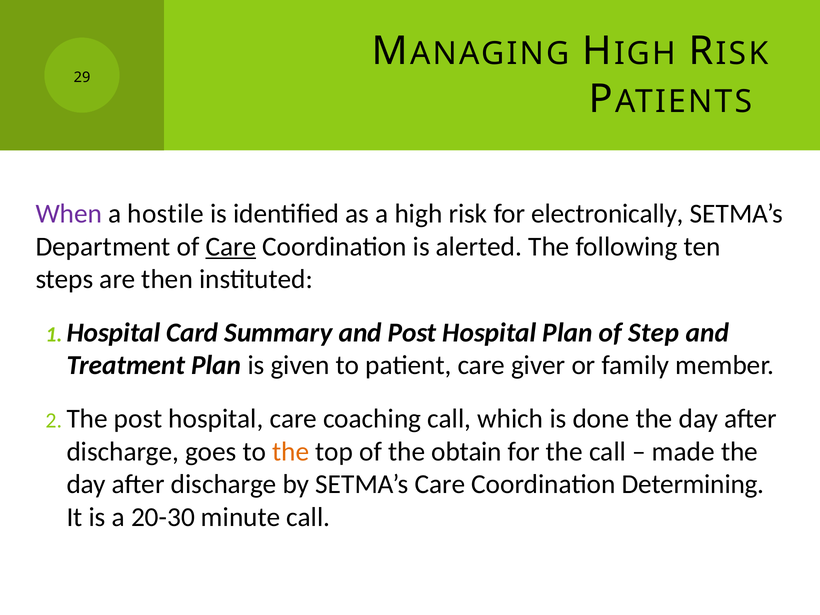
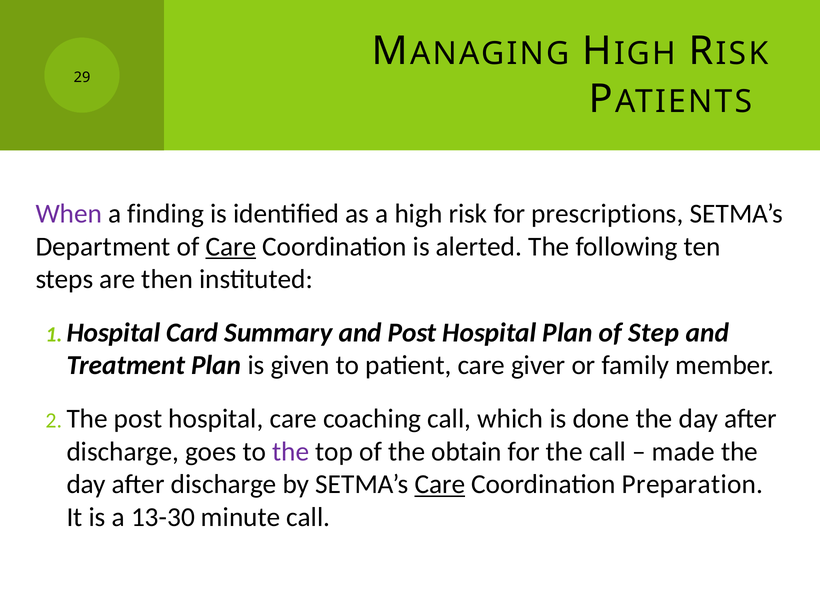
hostile: hostile -> finding
electronically: electronically -> prescriptions
the at (291, 452) colour: orange -> purple
Care at (440, 484) underline: none -> present
Determining: Determining -> Preparation
20-30: 20-30 -> 13-30
